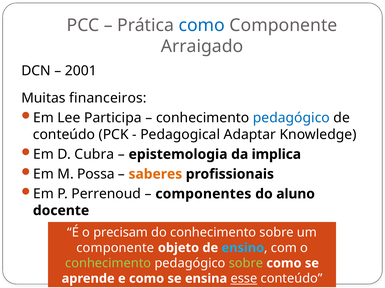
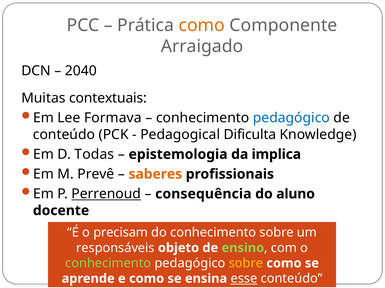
como at (202, 25) colour: blue -> orange
2001: 2001 -> 2040
financeiros: financeiros -> contextuais
Participa: Participa -> Formava
Adaptar: Adaptar -> Dificulta
Cubra: Cubra -> Todas
Possa: Possa -> Prevê
Perrenoud underline: none -> present
componentes: componentes -> consequência
componente at (115, 248): componente -> responsáveis
ensino colour: light blue -> light green
sobre at (246, 264) colour: light green -> yellow
